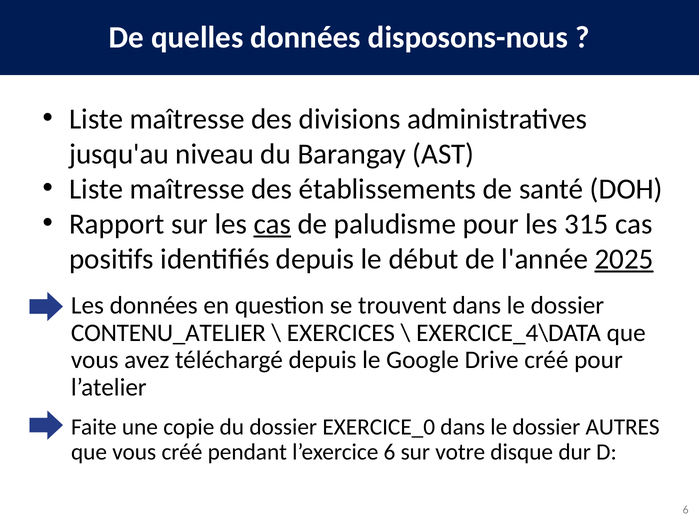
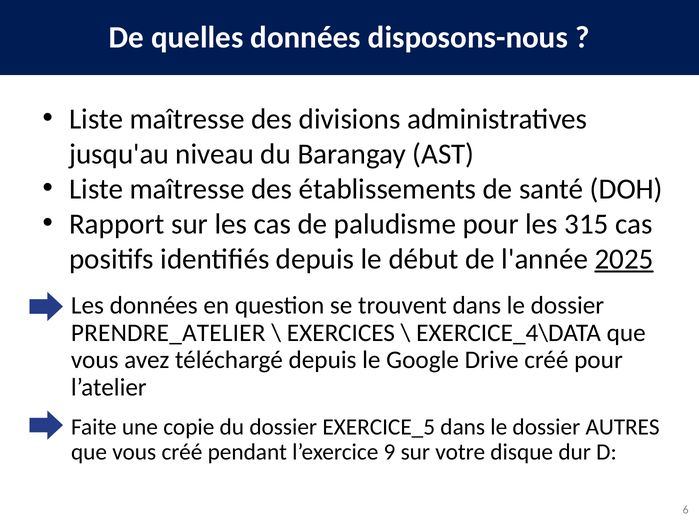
cas at (272, 224) underline: present -> none
CONTENU_ATELIER: CONTENU_ATELIER -> PRENDRE_ATELIER
EXERCICE_0: EXERCICE_0 -> EXERCICE_5
l’exercice 6: 6 -> 9
